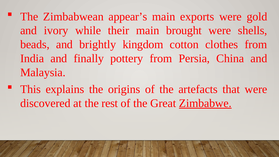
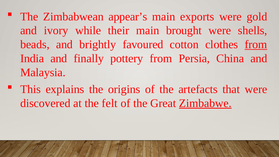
kingdom: kingdom -> favoured
from at (256, 44) underline: none -> present
rest: rest -> felt
